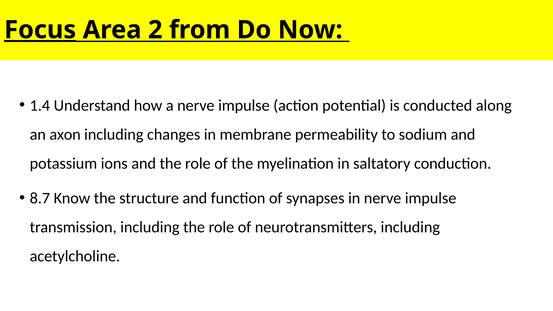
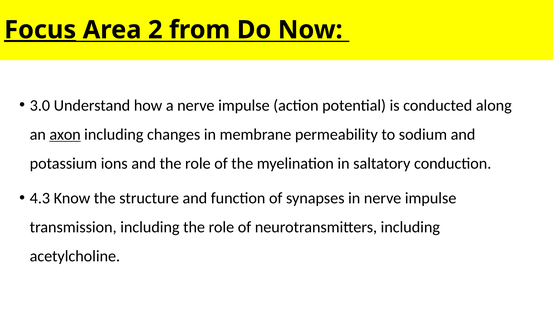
1.4: 1.4 -> 3.0
axon underline: none -> present
8.7: 8.7 -> 4.3
